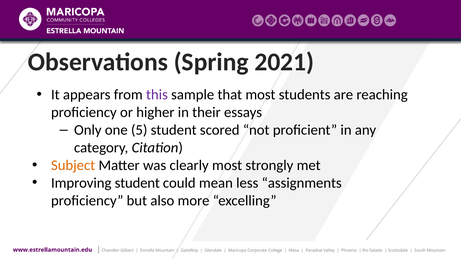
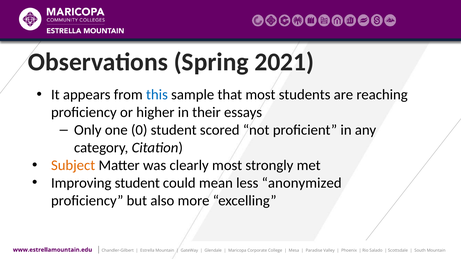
this colour: purple -> blue
5: 5 -> 0
assignments: assignments -> anonymized
